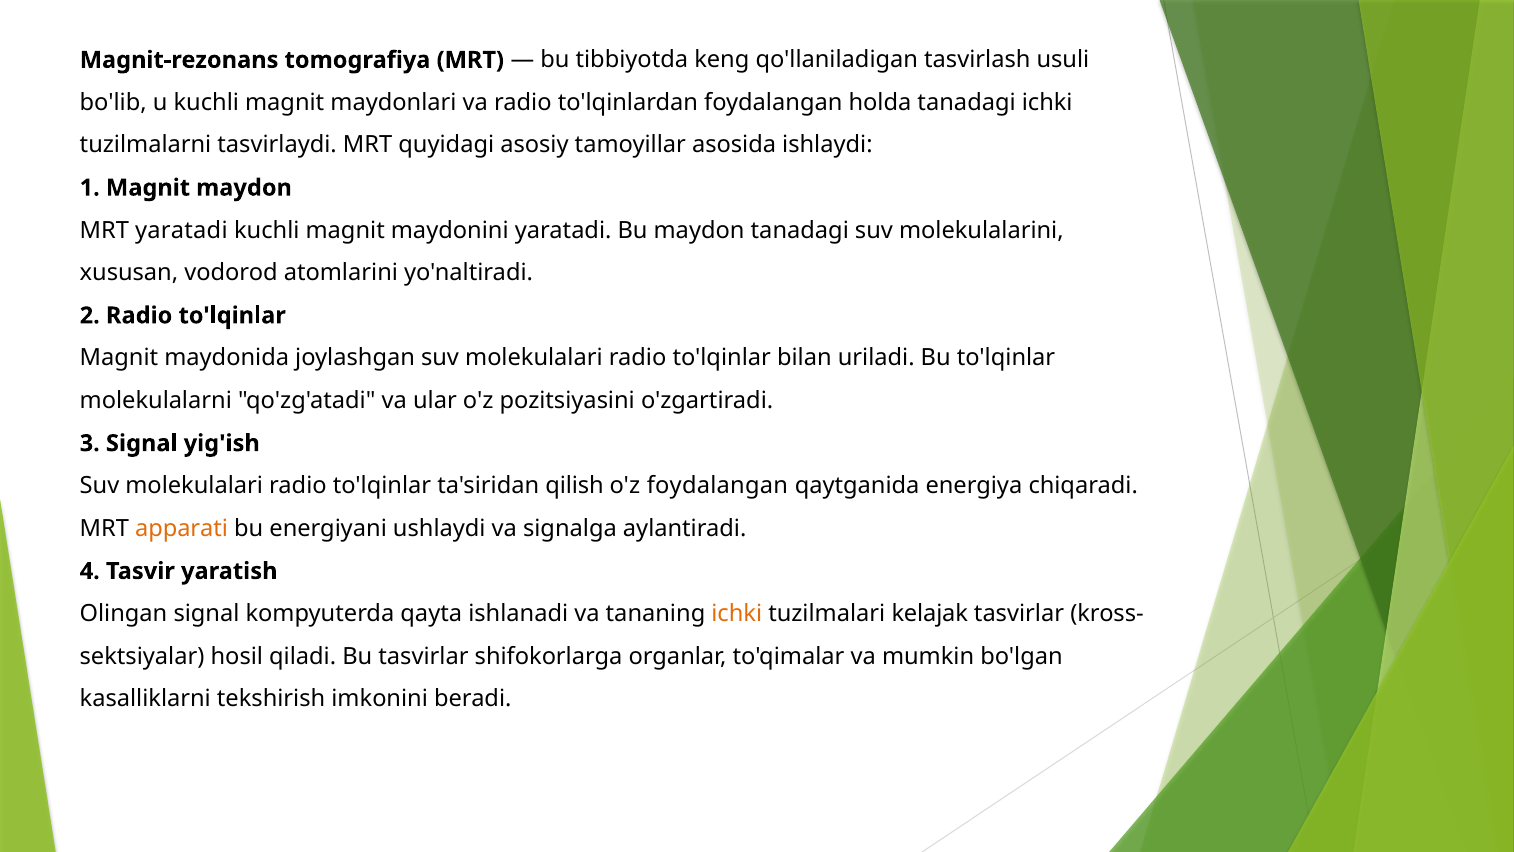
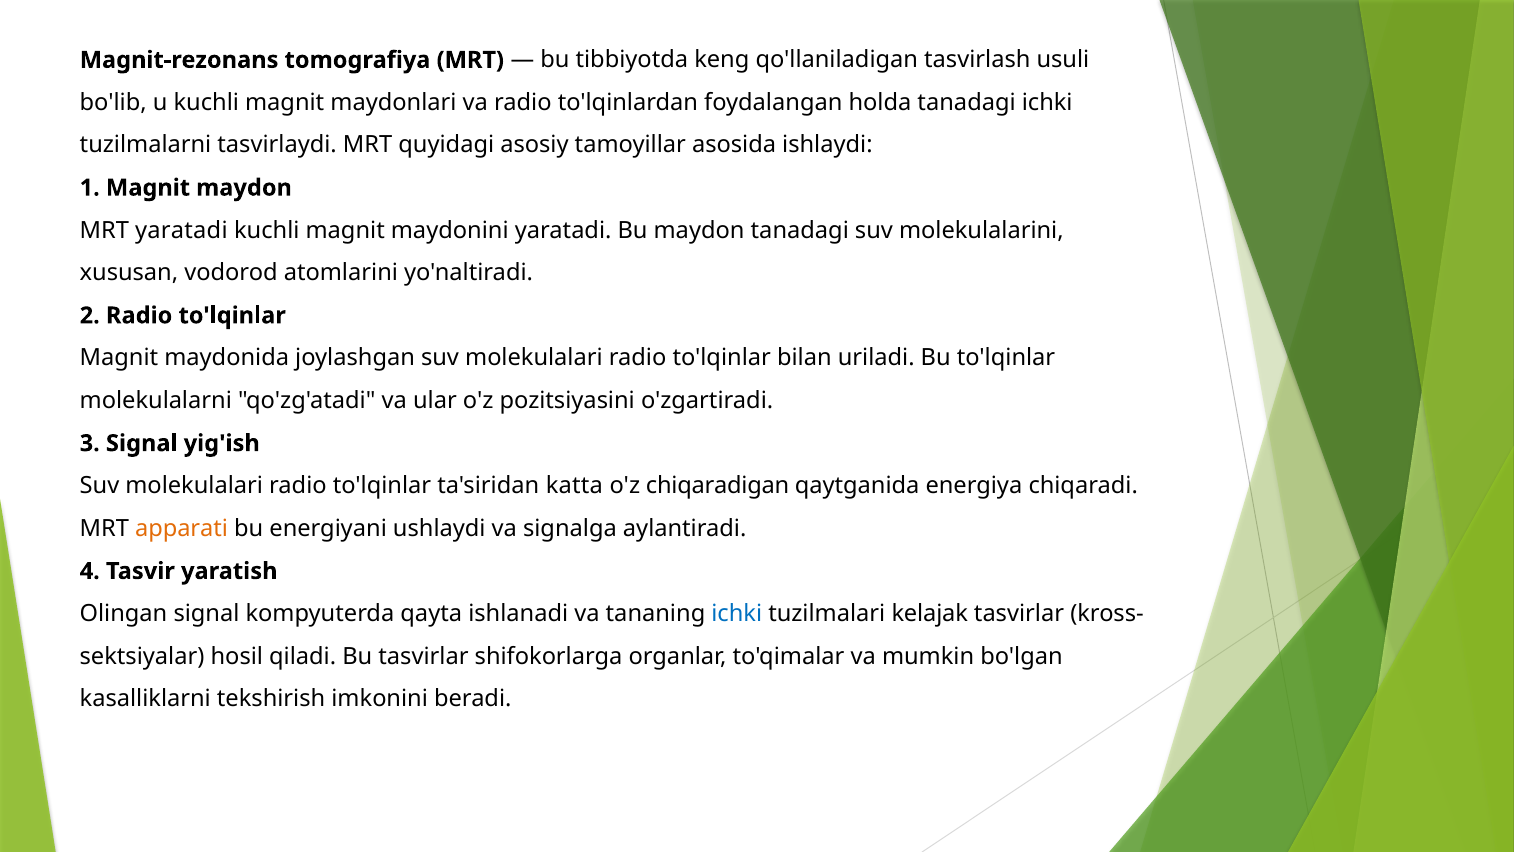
qilish: qilish -> katta
o'z foydalangan: foydalangan -> chiqaradigan
ichki at (737, 614) colour: orange -> blue
